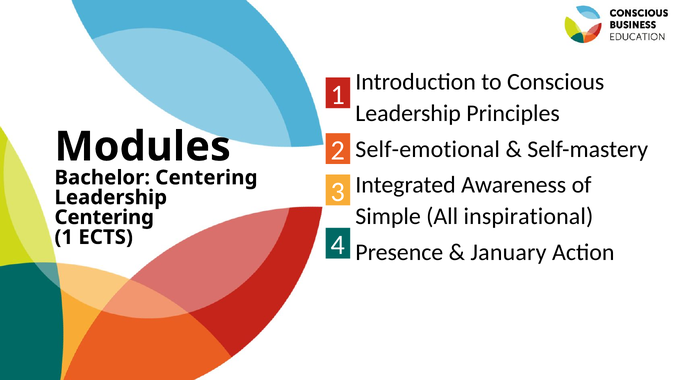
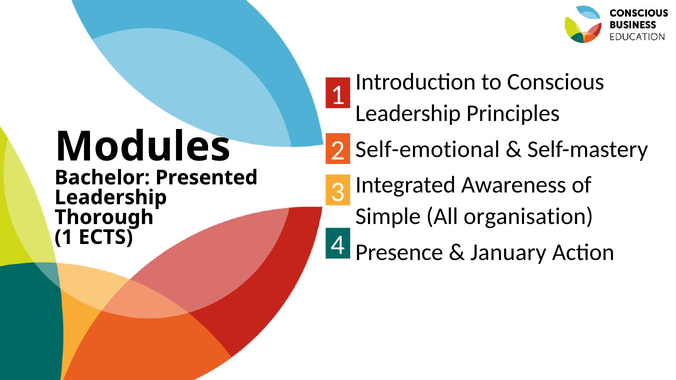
Centering at (206, 178): Centering -> Presented
inspirational: inspirational -> organisation
Centering at (104, 217): Centering -> Thorough
